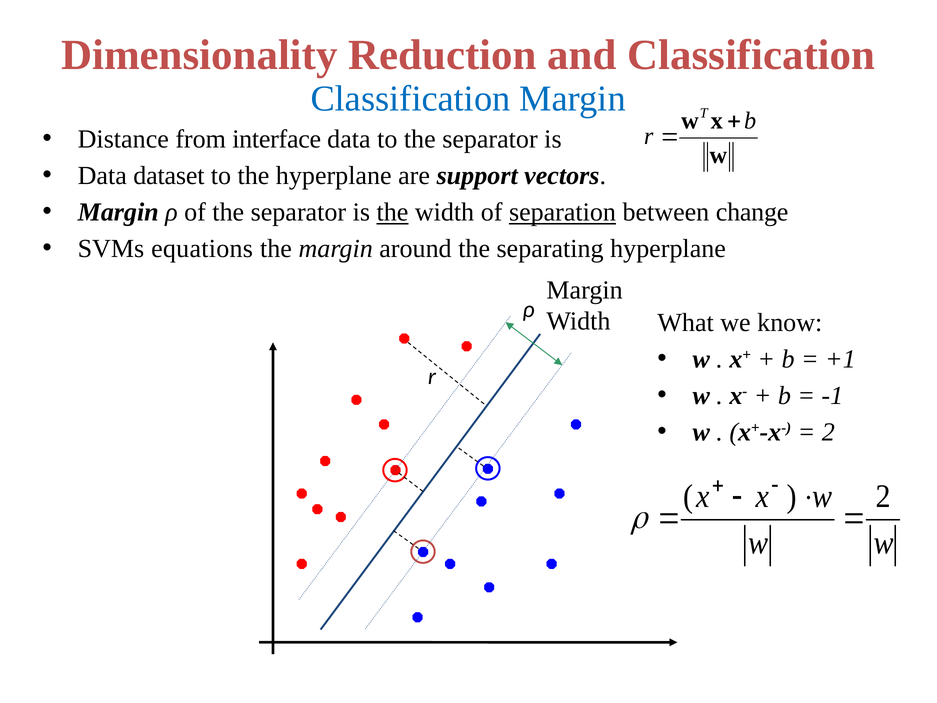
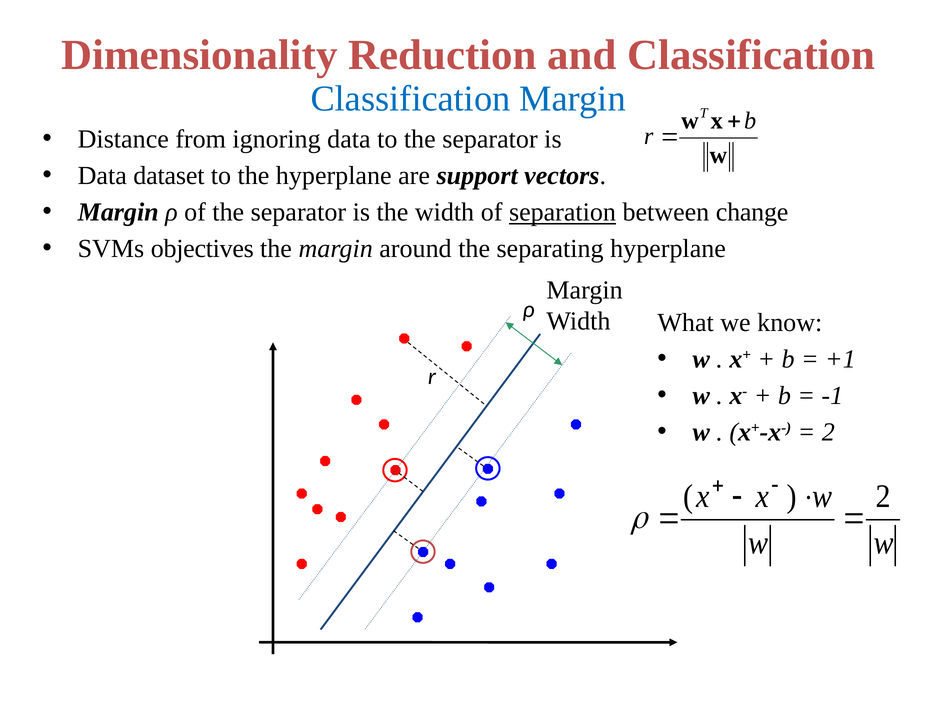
interface: interface -> ignoring
the at (392, 212) underline: present -> none
equations: equations -> objectives
